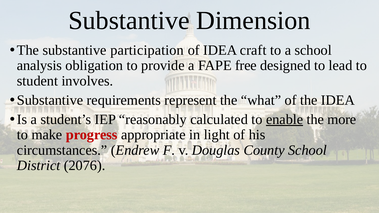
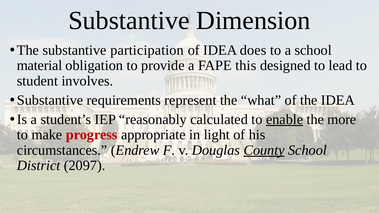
craft: craft -> does
analysis: analysis -> material
free: free -> this
County underline: none -> present
2076: 2076 -> 2097
